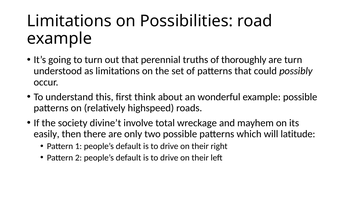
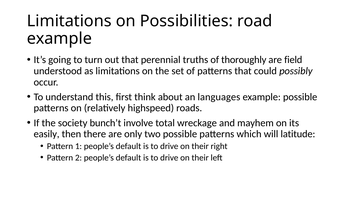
are turn: turn -> field
wonderful: wonderful -> languages
divine’t: divine’t -> bunch’t
